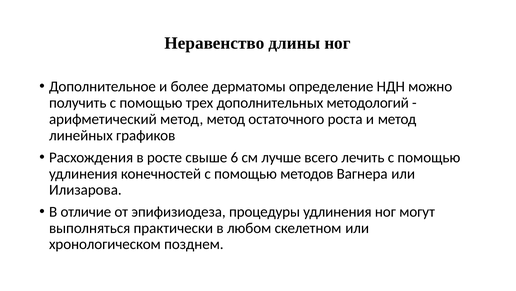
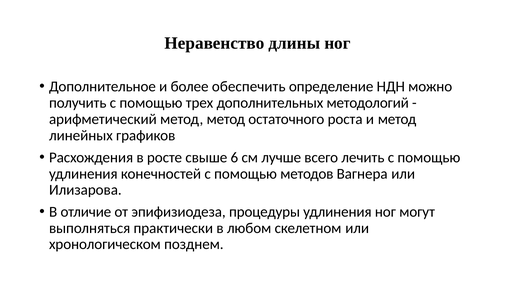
дерматомы: дерматомы -> обеспечить
